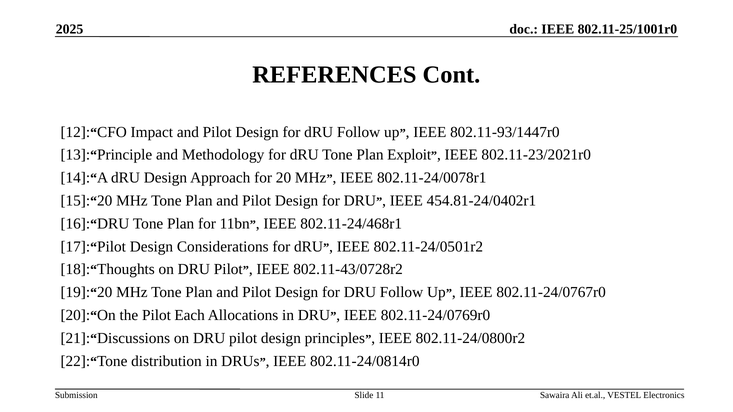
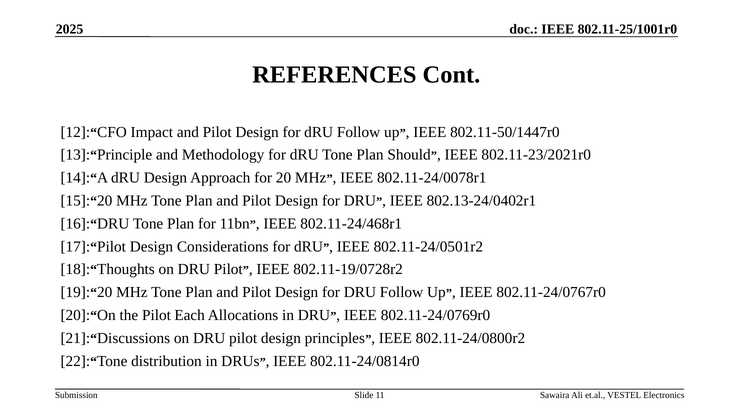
802.11-93/1447r0: 802.11-93/1447r0 -> 802.11-50/1447r0
Exploit: Exploit -> Should
454.81-24/0402r1: 454.81-24/0402r1 -> 802.13-24/0402r1
802.11-43/0728r2: 802.11-43/0728r2 -> 802.11-19/0728r2
